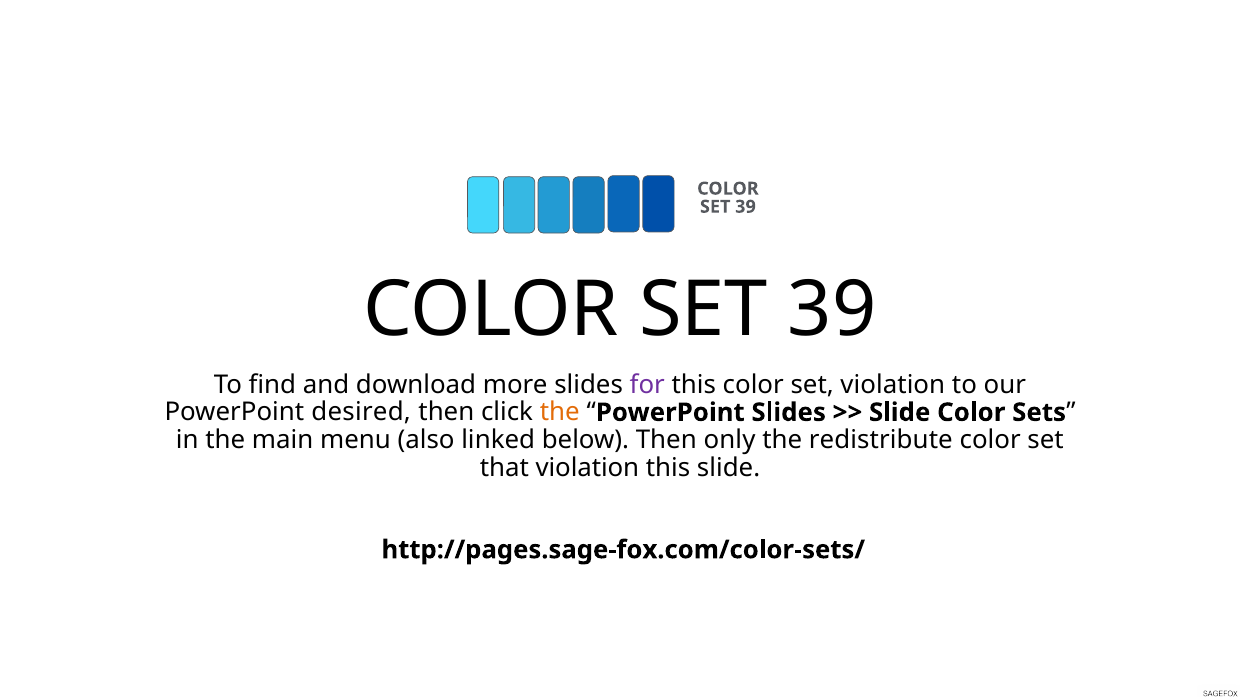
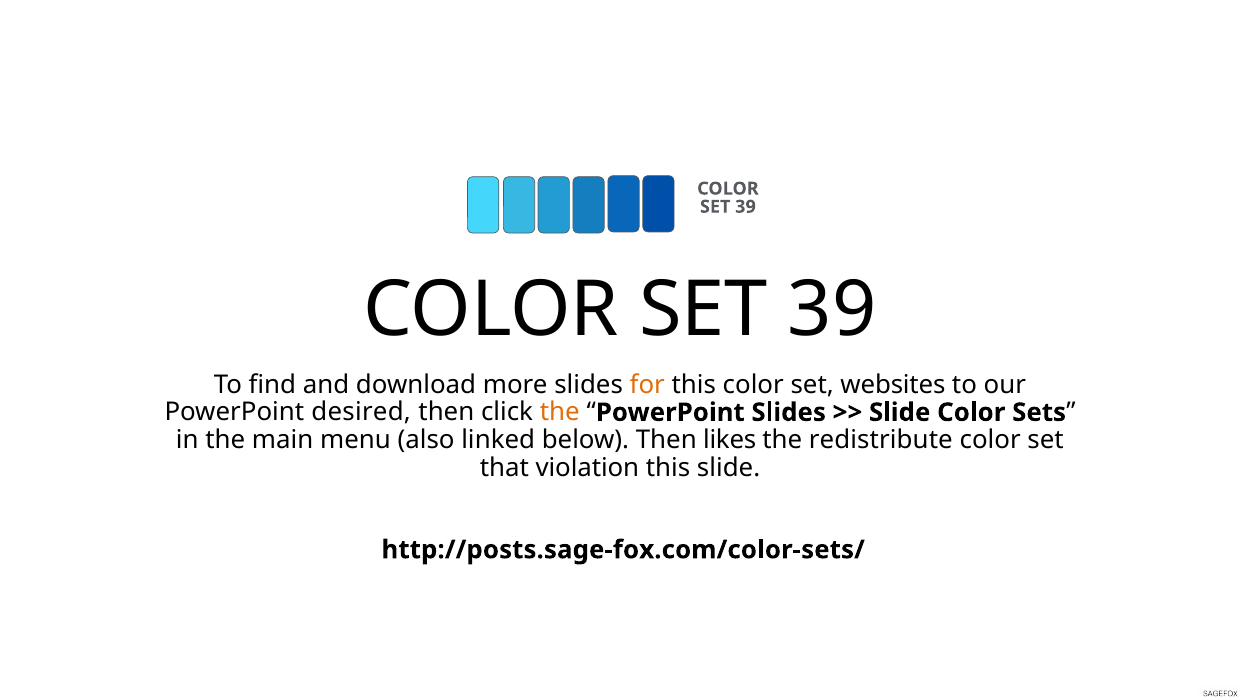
for colour: purple -> orange
set violation: violation -> websites
only: only -> likes
http://pages.sage-fox.com/color-sets/: http://pages.sage-fox.com/color-sets/ -> http://posts.sage-fox.com/color-sets/
